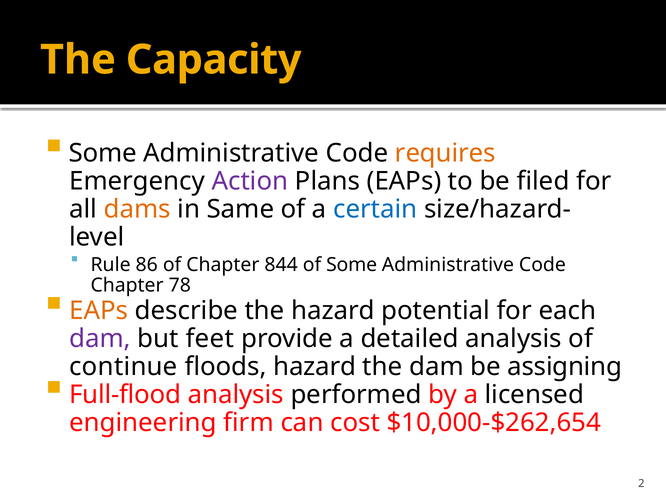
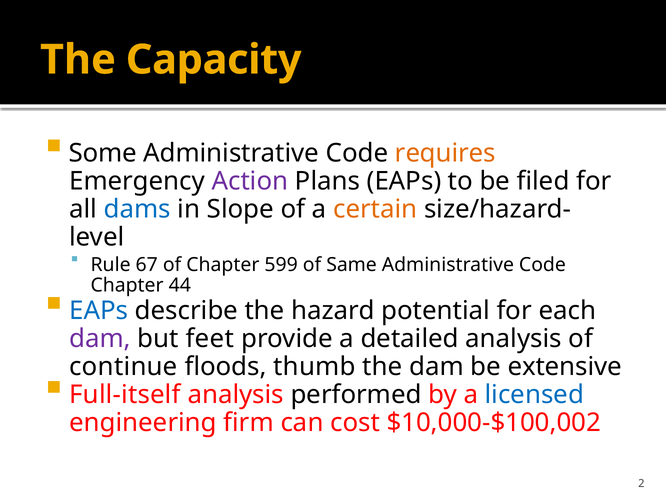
dams colour: orange -> blue
Same: Same -> Slope
certain colour: blue -> orange
86: 86 -> 67
844: 844 -> 599
of Some: Some -> Same
78: 78 -> 44
EAPs at (99, 311) colour: orange -> blue
floods hazard: hazard -> thumb
assigning: assigning -> extensive
Full-flood: Full-flood -> Full-itself
licensed colour: black -> blue
$10,000-$262,654: $10,000-$262,654 -> $10,000-$100,002
